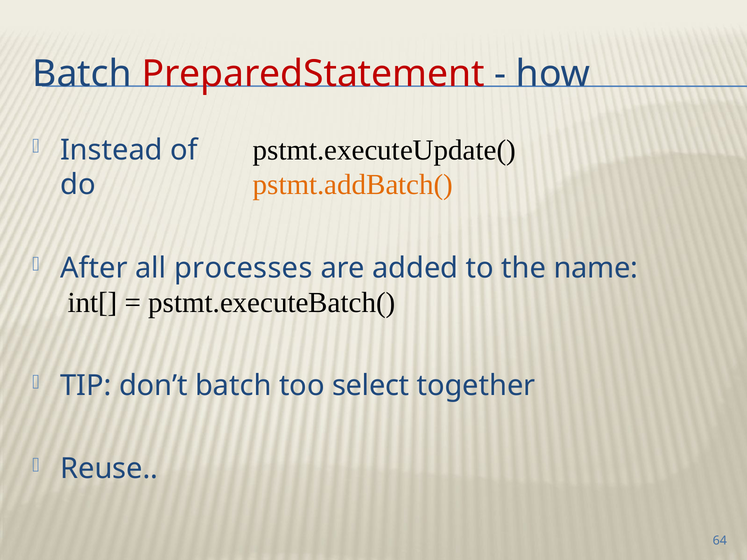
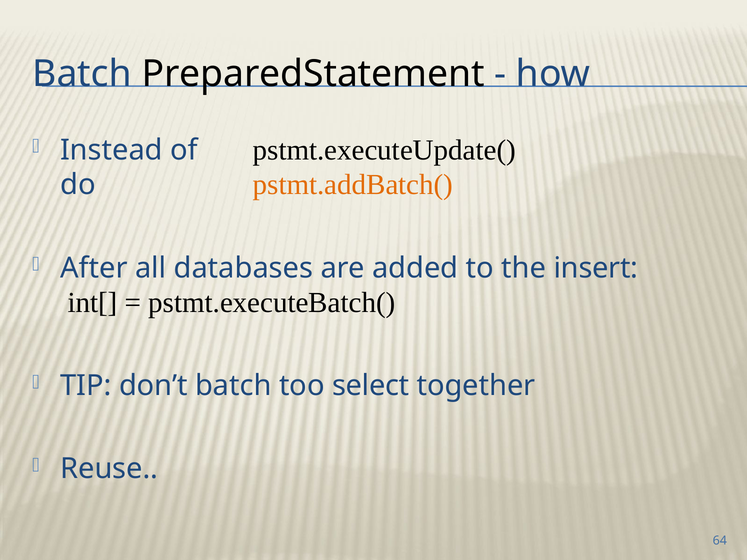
PreparedStatement colour: red -> black
processes: processes -> databases
name: name -> insert
